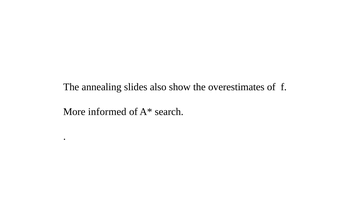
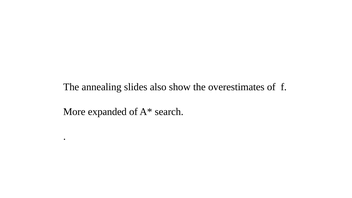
informed: informed -> expanded
